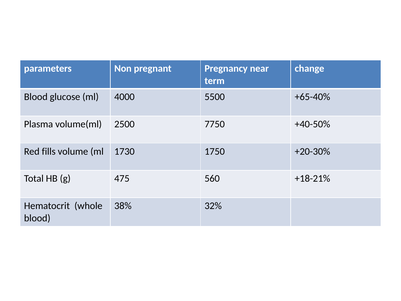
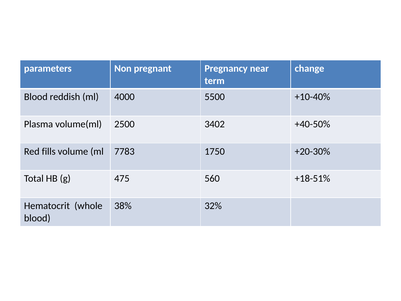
glucose: glucose -> reddish
+65-40%: +65-40% -> +10-40%
7750: 7750 -> 3402
1730: 1730 -> 7783
+18-21%: +18-21% -> +18-51%
